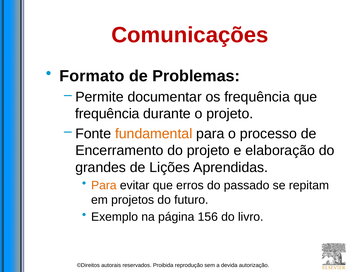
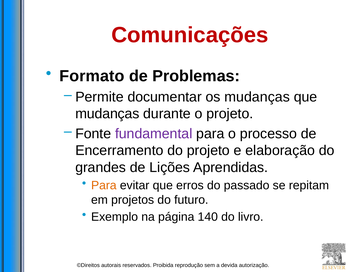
os frequência: frequência -> mudanças
frequência at (107, 114): frequência -> mudanças
fundamental colour: orange -> purple
156: 156 -> 140
